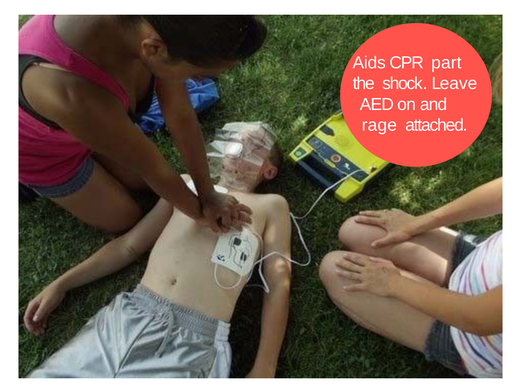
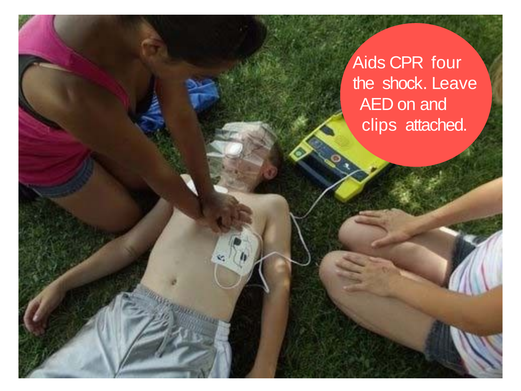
part: part -> four
rage: rage -> clips
